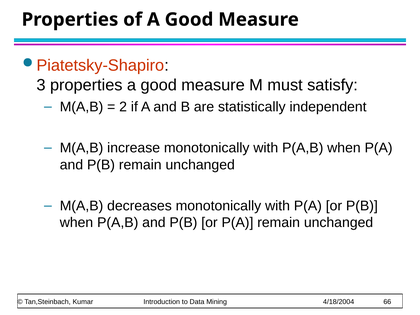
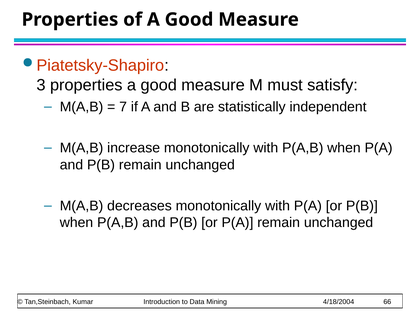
2: 2 -> 7
